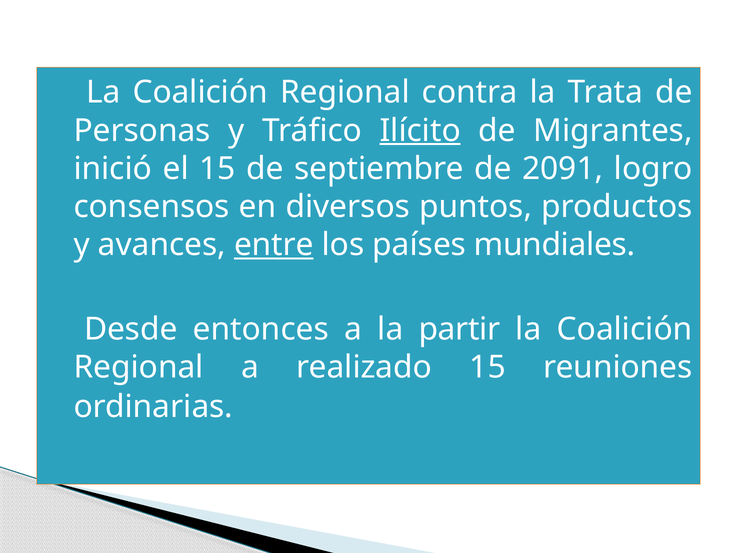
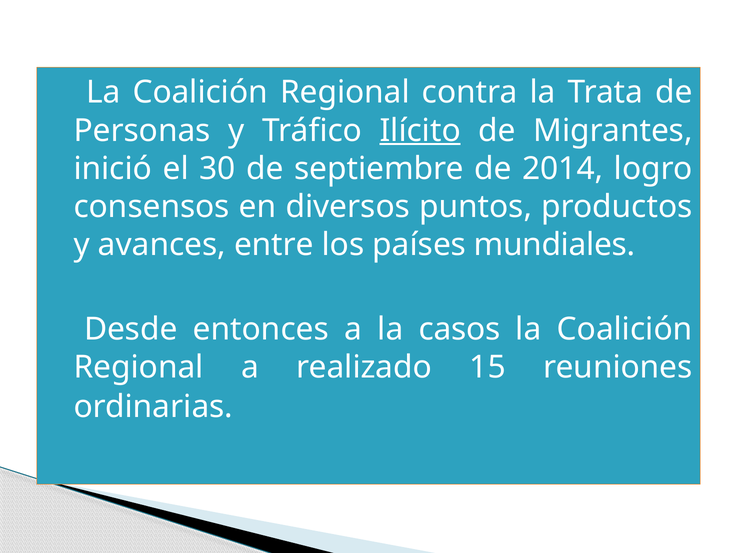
el 15: 15 -> 30
2091: 2091 -> 2014
entre underline: present -> none
partir: partir -> casos
